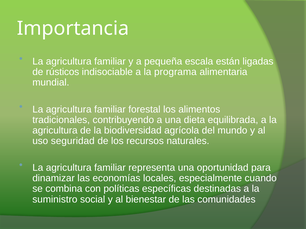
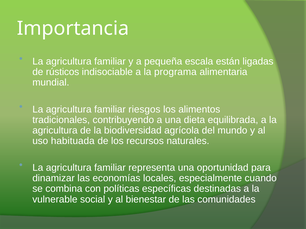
forestal: forestal -> riesgos
seguridad: seguridad -> habituada
suministro: suministro -> vulnerable
